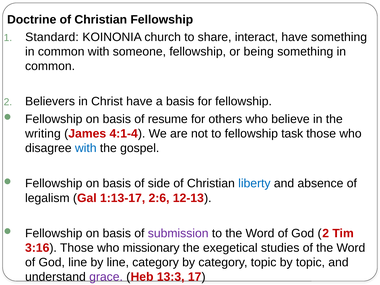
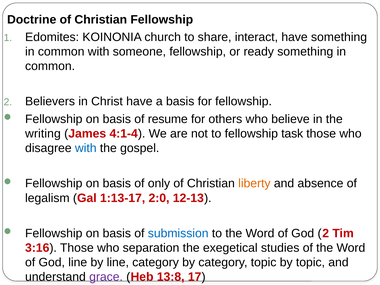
Standard: Standard -> Edomites
being: being -> ready
side: side -> only
liberty colour: blue -> orange
2:6: 2:6 -> 2:0
submission colour: purple -> blue
missionary: missionary -> separation
13:3: 13:3 -> 13:8
